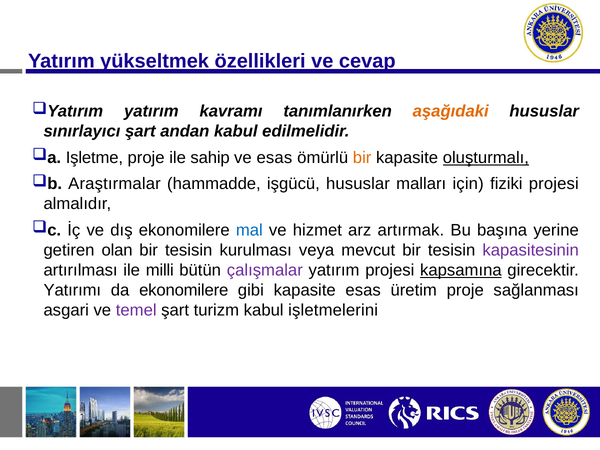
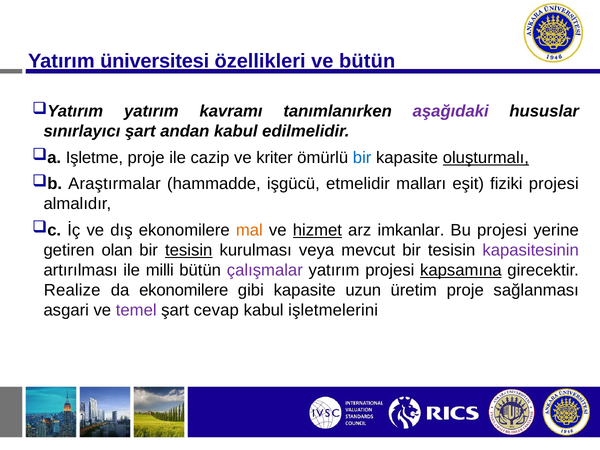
yükseltmek: yükseltmek -> üniversitesi
ve cevap: cevap -> bütün
aşağıdaki colour: orange -> purple
sahip: sahip -> cazip
ve esas: esas -> kriter
bir at (362, 158) colour: orange -> blue
işgücü hususlar: hususlar -> etmelidir
için: için -> eşit
mal colour: blue -> orange
hizmet underline: none -> present
artırmak: artırmak -> imkanlar
Bu başına: başına -> projesi
tesisin at (189, 250) underline: none -> present
Yatırımı: Yatırımı -> Realize
kapasite esas: esas -> uzun
turizm: turizm -> cevap
